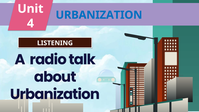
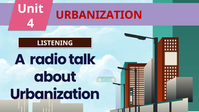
URBANIZATION at (99, 15) colour: blue -> red
